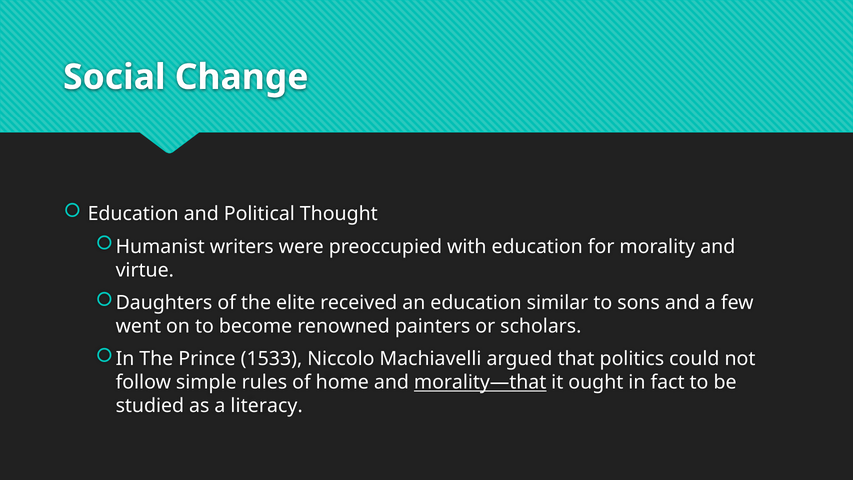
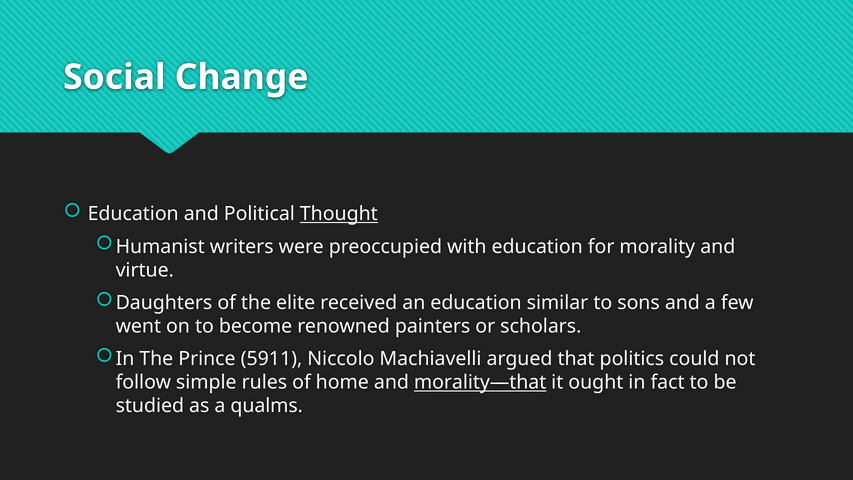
Thought underline: none -> present
1533: 1533 -> 5911
literacy: literacy -> qualms
